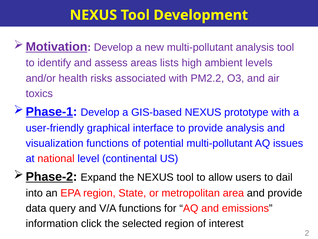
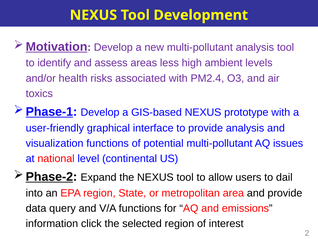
lists: lists -> less
PM2.2: PM2.2 -> PM2.4
